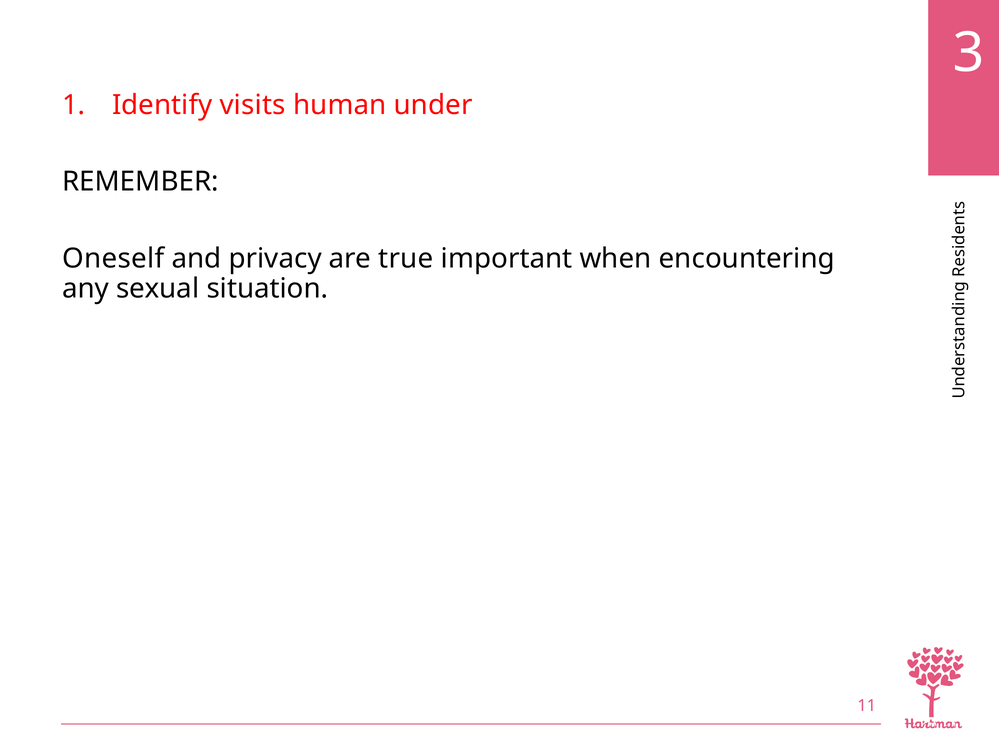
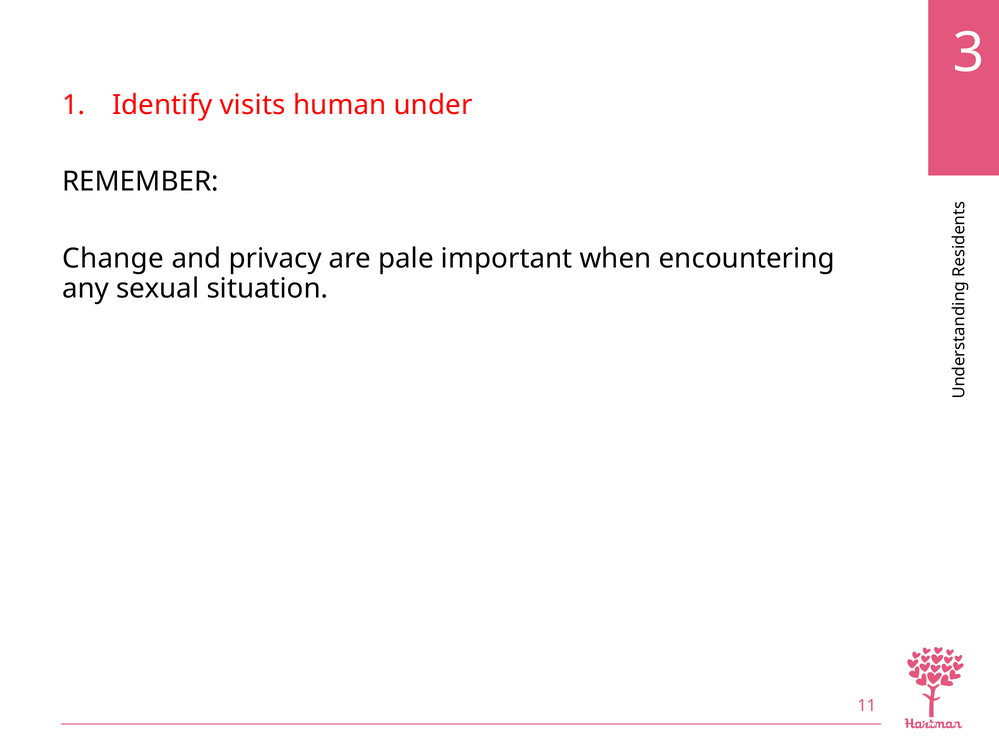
Oneself: Oneself -> Change
true: true -> pale
